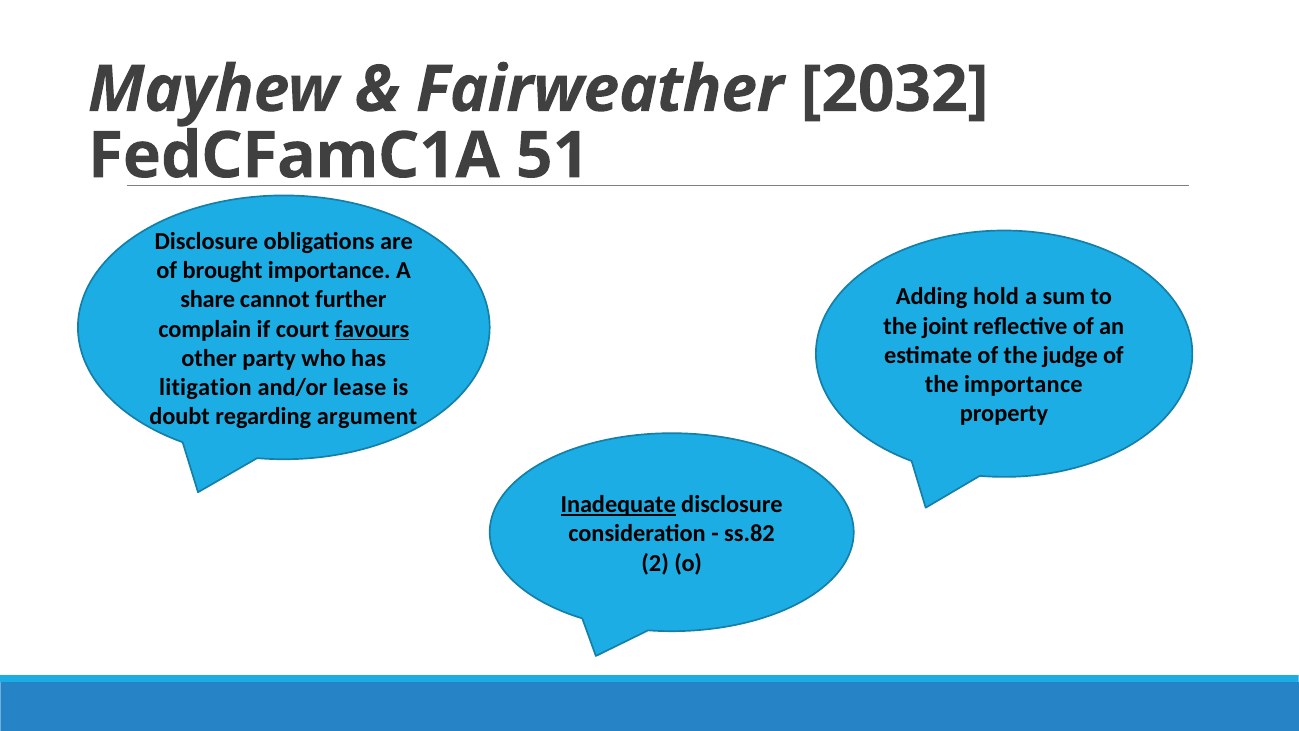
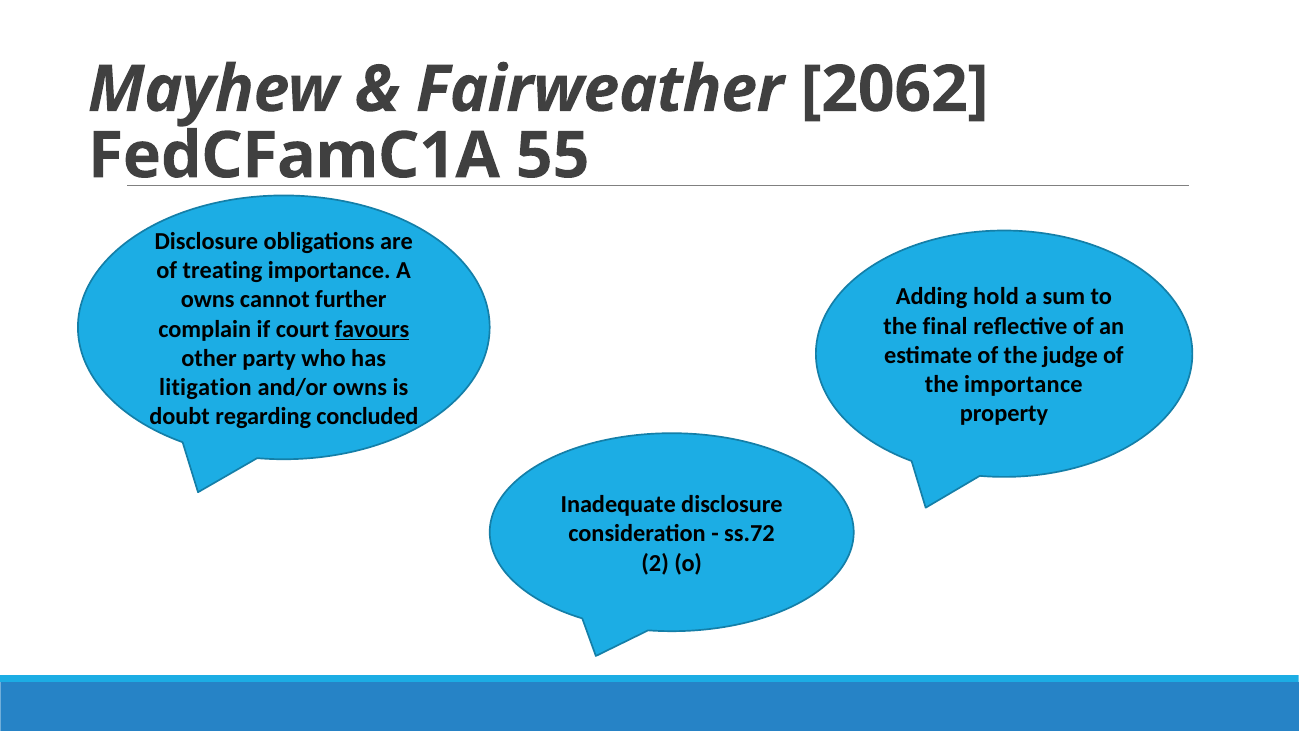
2032: 2032 -> 2062
51: 51 -> 55
brought: brought -> treating
share at (208, 300): share -> owns
joint: joint -> final
and/or lease: lease -> owns
argument: argument -> concluded
Inadequate underline: present -> none
ss.82: ss.82 -> ss.72
